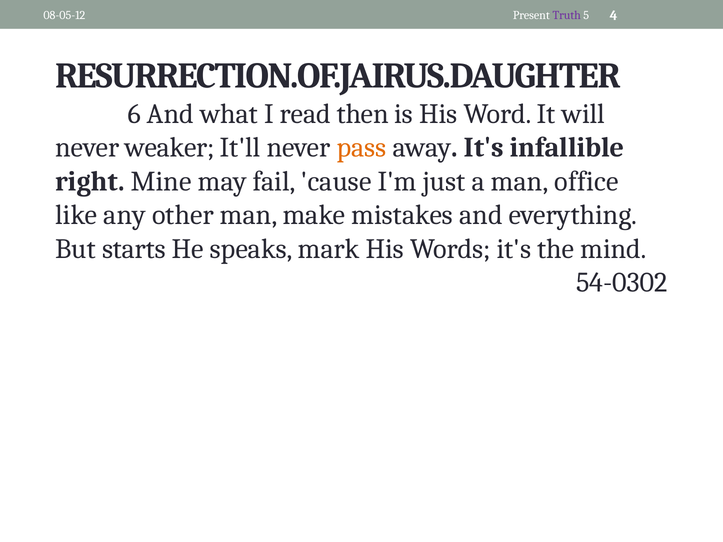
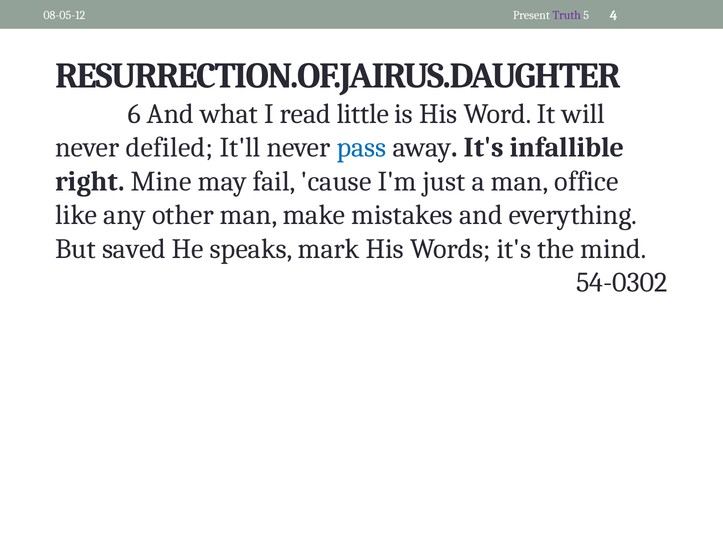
then: then -> little
weaker: weaker -> defiled
pass colour: orange -> blue
starts: starts -> saved
